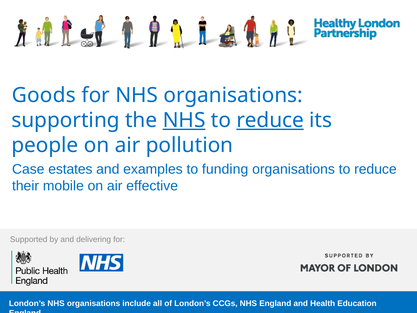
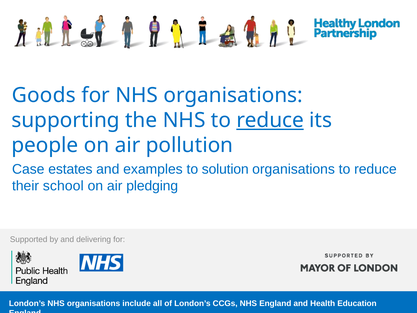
NHS at (184, 120) underline: present -> none
funding: funding -> solution
mobile: mobile -> school
effective: effective -> pledging
